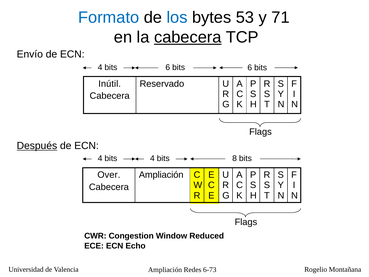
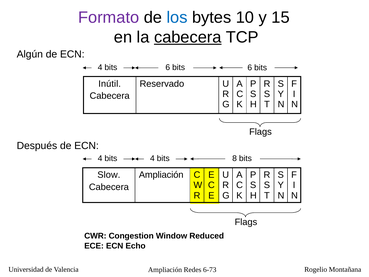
Formato colour: blue -> purple
53: 53 -> 10
71: 71 -> 15
Envío: Envío -> Algún
Después underline: present -> none
Over: Over -> Slow
